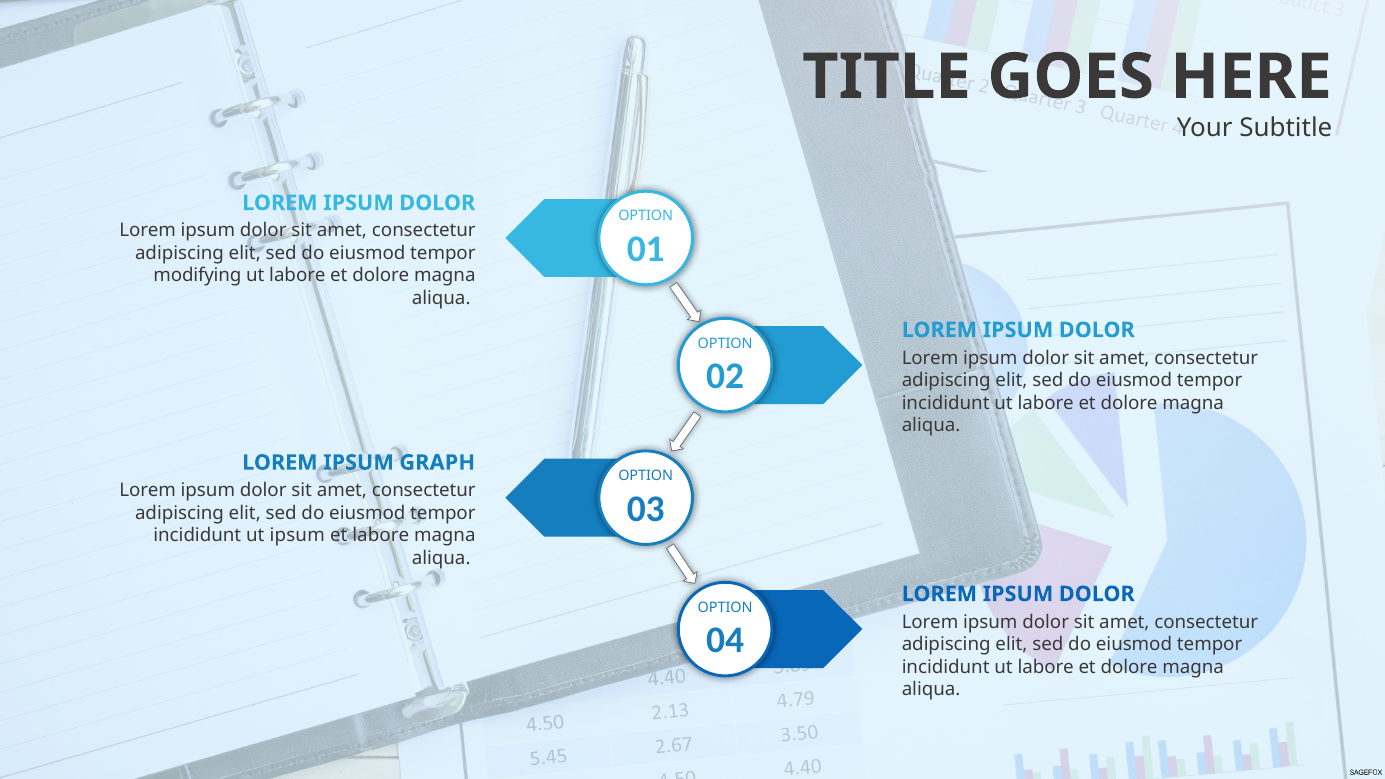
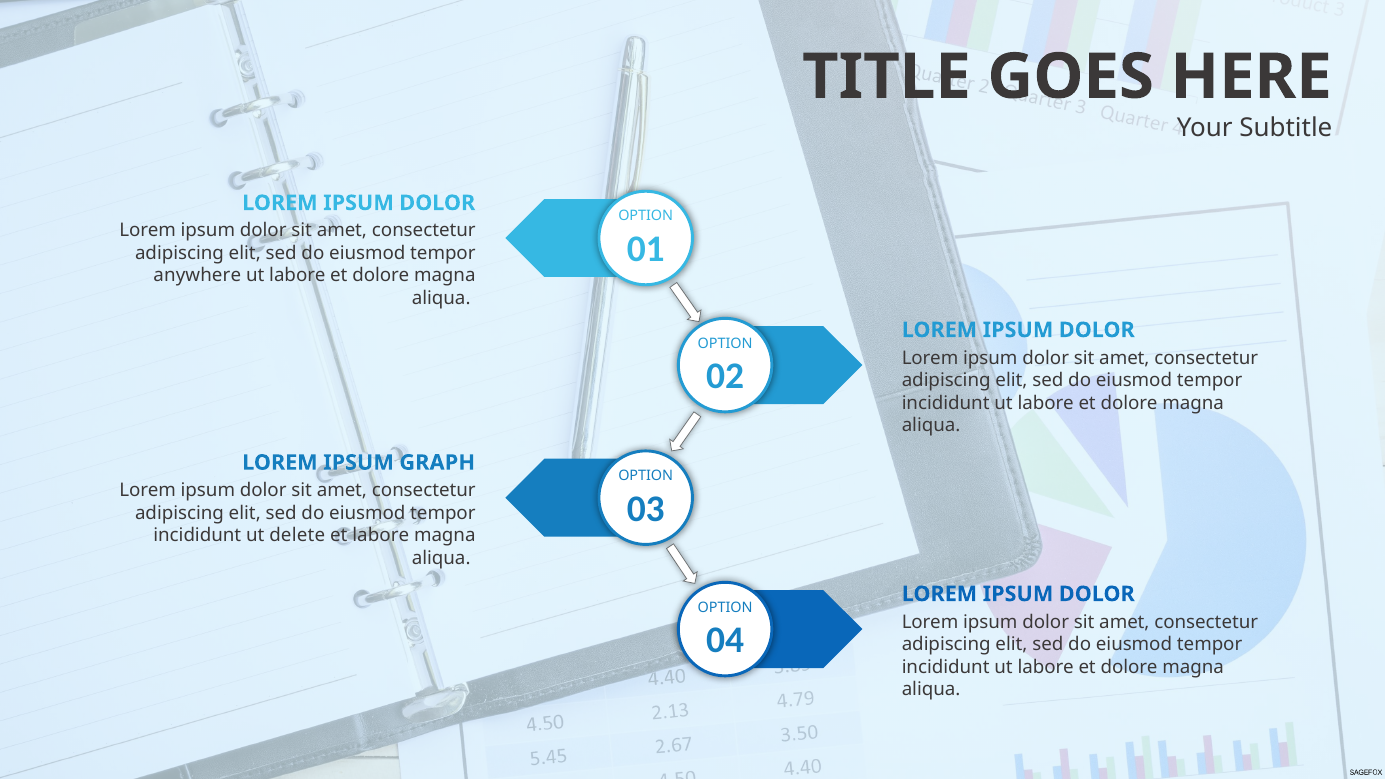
modifying: modifying -> anywhere
ut ipsum: ipsum -> delete
